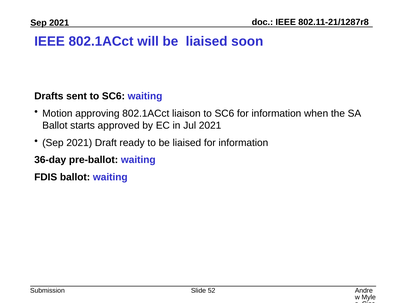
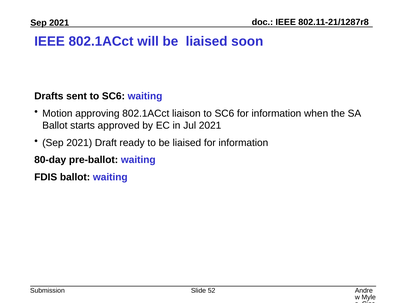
36-day: 36-day -> 80-day
